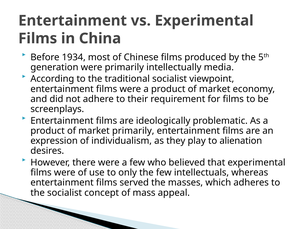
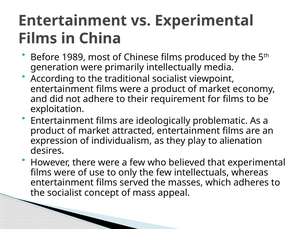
1934: 1934 -> 1989
screenplays: screenplays -> exploitation
market primarily: primarily -> attracted
